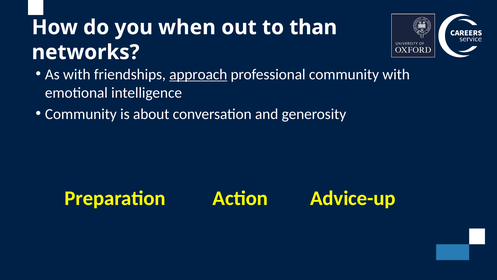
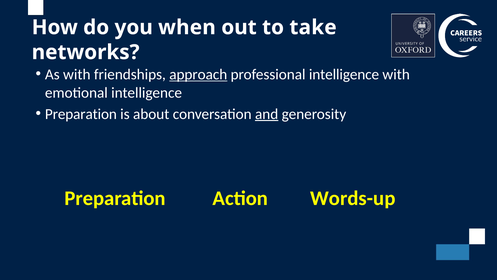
than: than -> take
professional community: community -> intelligence
Community at (81, 114): Community -> Preparation
and underline: none -> present
Advice-up: Advice-up -> Words-up
